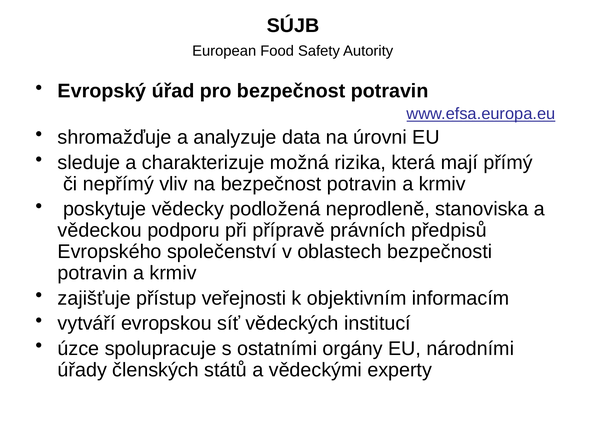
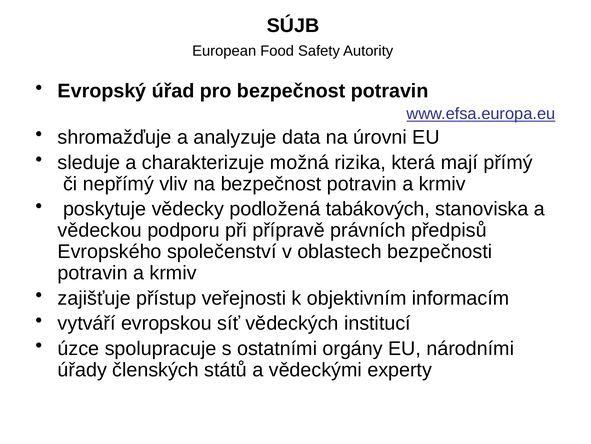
neprodleně: neprodleně -> tabákových
